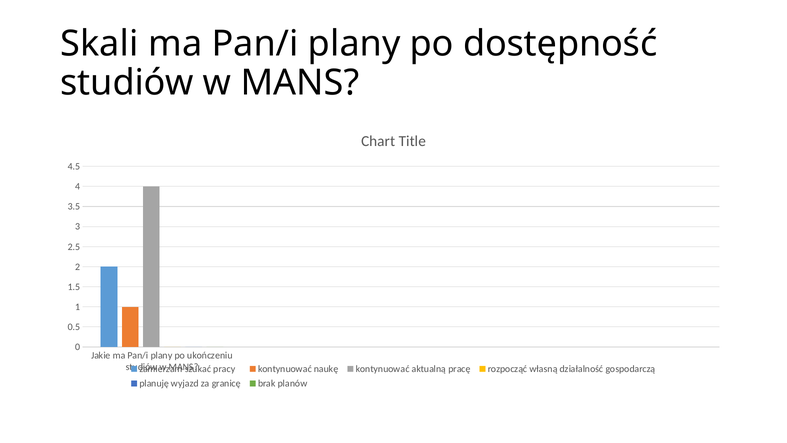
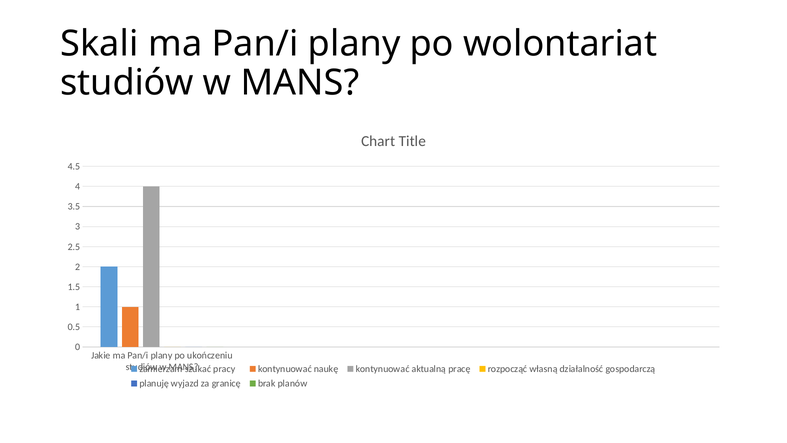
dostępność: dostępność -> wolontariat
